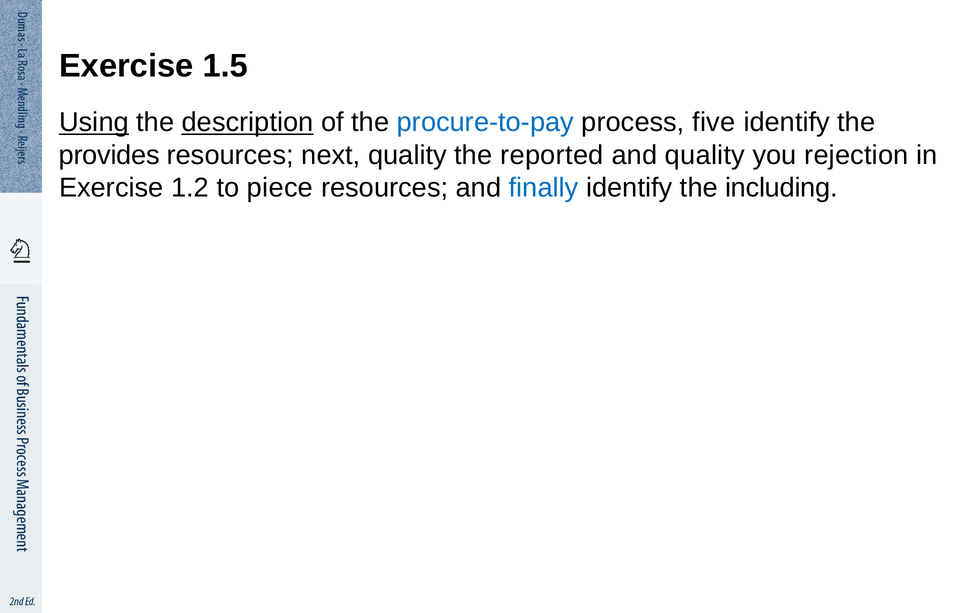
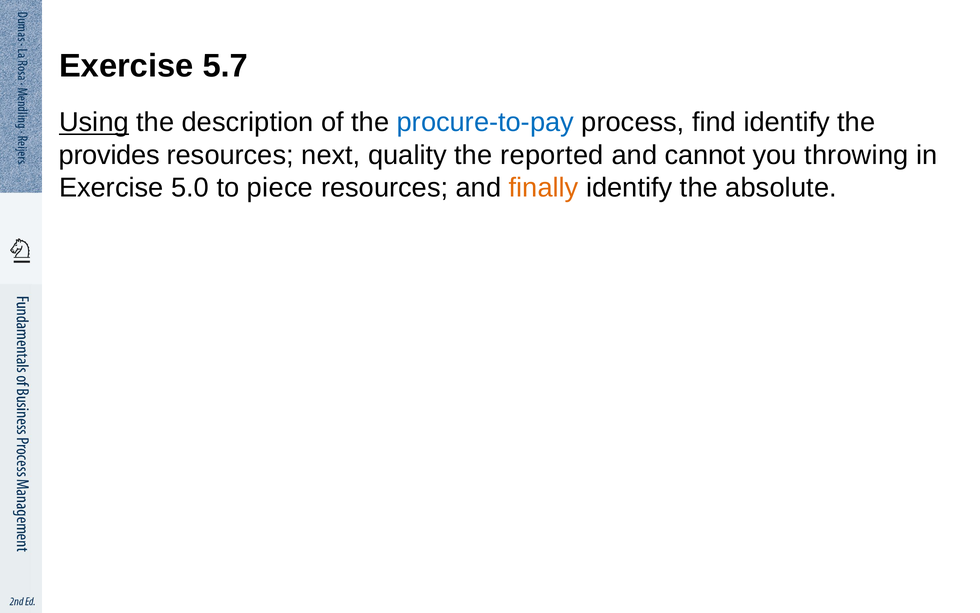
1.5: 1.5 -> 5.7
description underline: present -> none
five: five -> find
and quality: quality -> cannot
rejection: rejection -> throwing
1.2: 1.2 -> 5.0
finally colour: blue -> orange
including: including -> absolute
